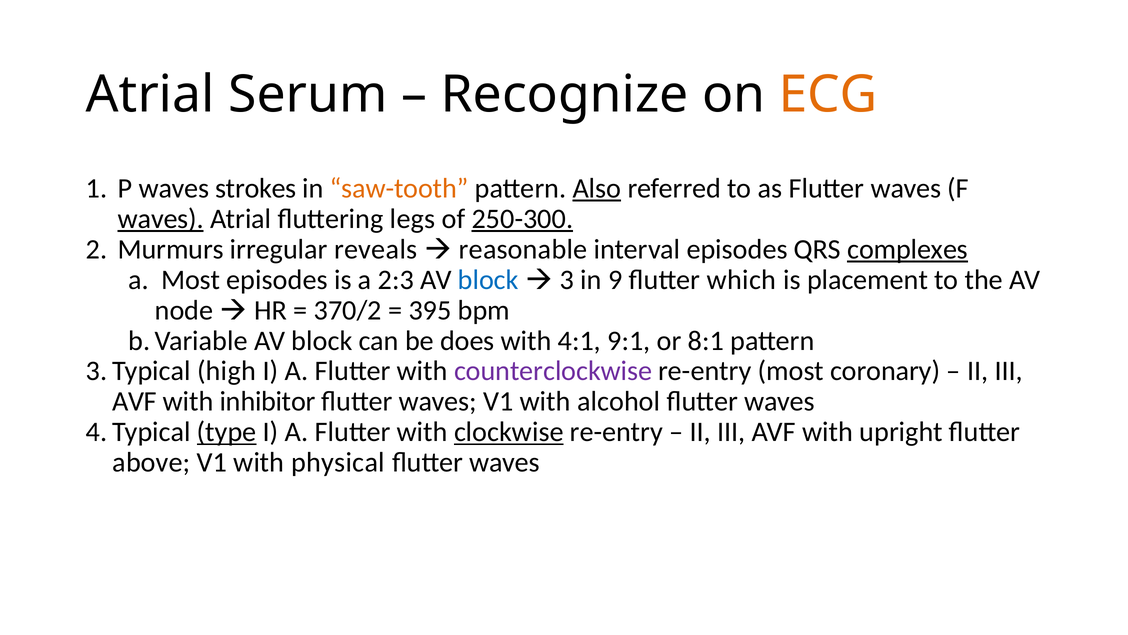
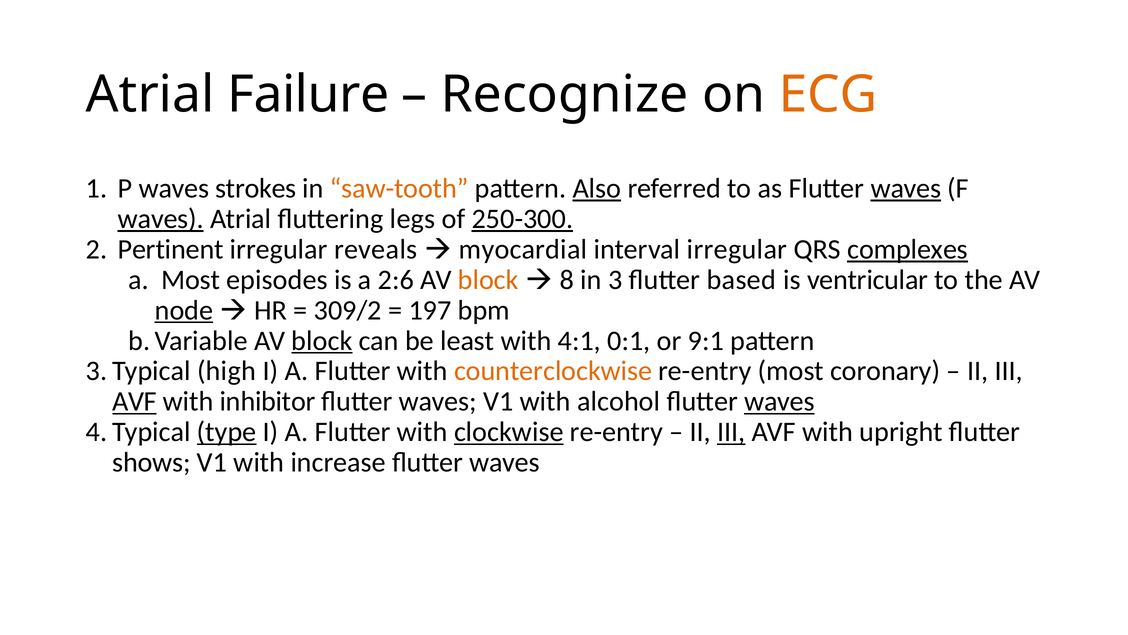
Serum: Serum -> Failure
waves at (906, 188) underline: none -> present
Murmurs: Murmurs -> Pertinent
reasonable: reasonable -> myocardial
interval episodes: episodes -> irregular
2:3: 2:3 -> 2:6
block at (488, 280) colour: blue -> orange
3: 3 -> 8
9: 9 -> 3
which: which -> based
placement: placement -> ventricular
node underline: none -> present
370/2: 370/2 -> 309/2
395: 395 -> 197
block at (322, 340) underline: none -> present
does: does -> least
9:1: 9:1 -> 0:1
8:1: 8:1 -> 9:1
counterclockwise colour: purple -> orange
AVF at (135, 401) underline: none -> present
waves at (780, 401) underline: none -> present
III at (731, 432) underline: none -> present
above: above -> shows
physical: physical -> increase
